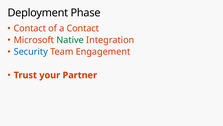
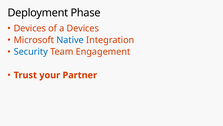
Contact at (30, 28): Contact -> Devices
a Contact: Contact -> Devices
Native colour: green -> blue
